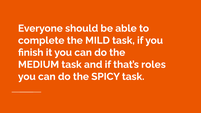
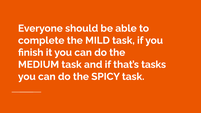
roles: roles -> tasks
